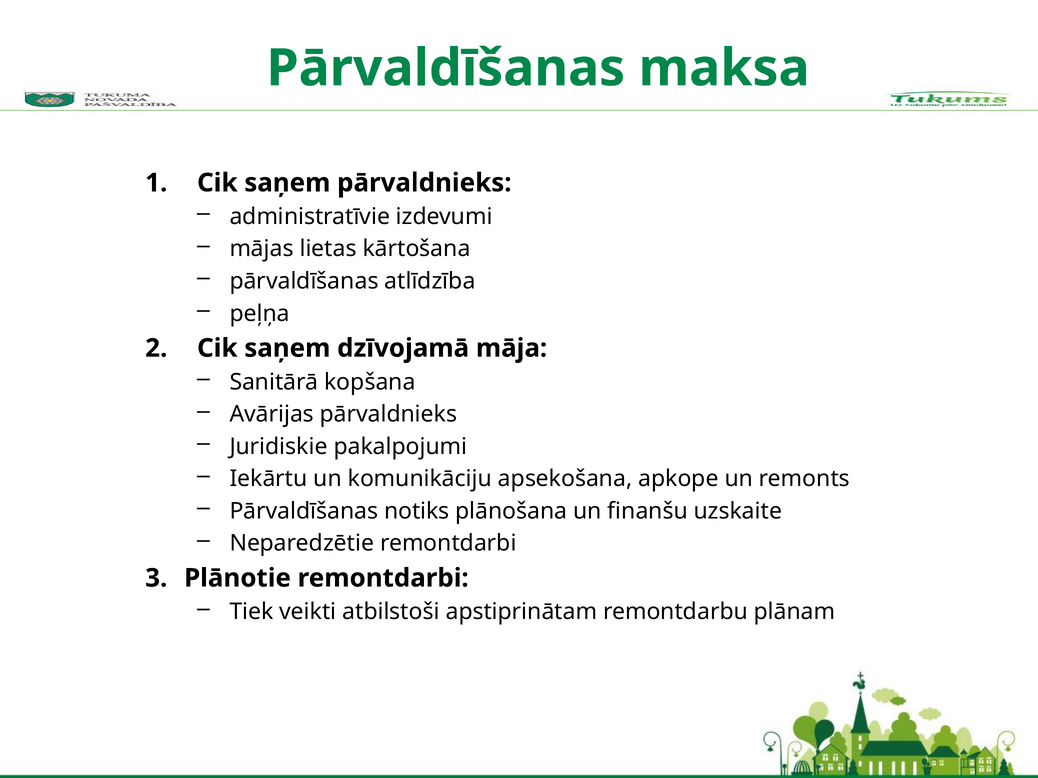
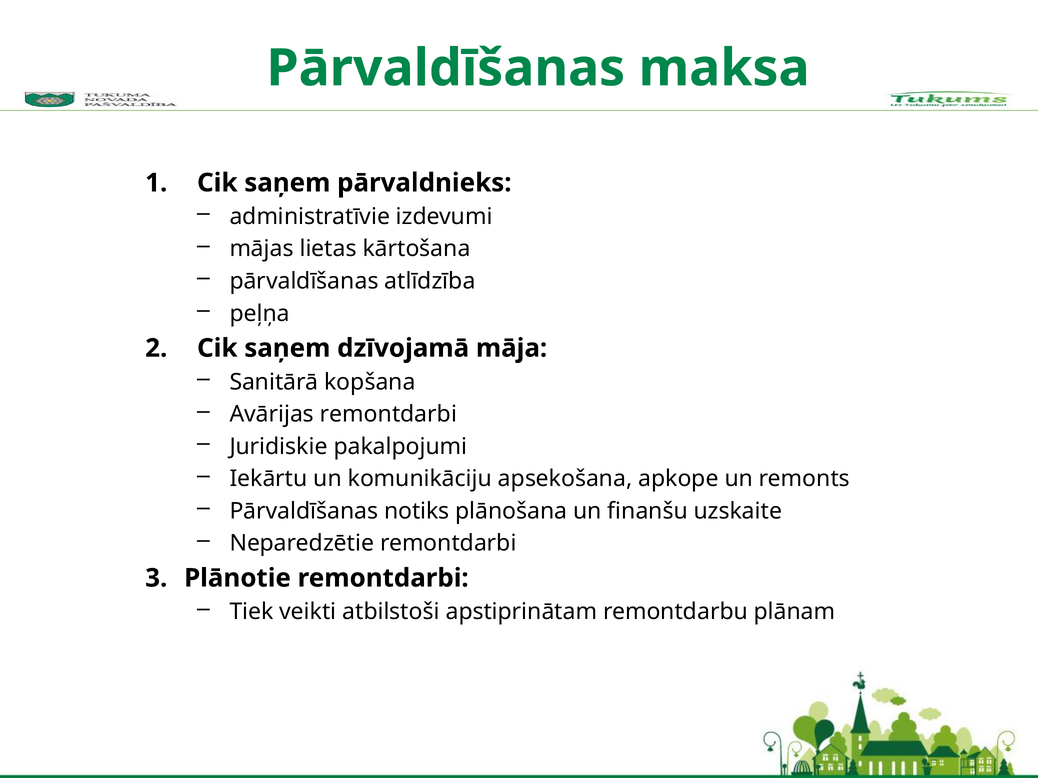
Avārijas pārvaldnieks: pārvaldnieks -> remontdarbi
